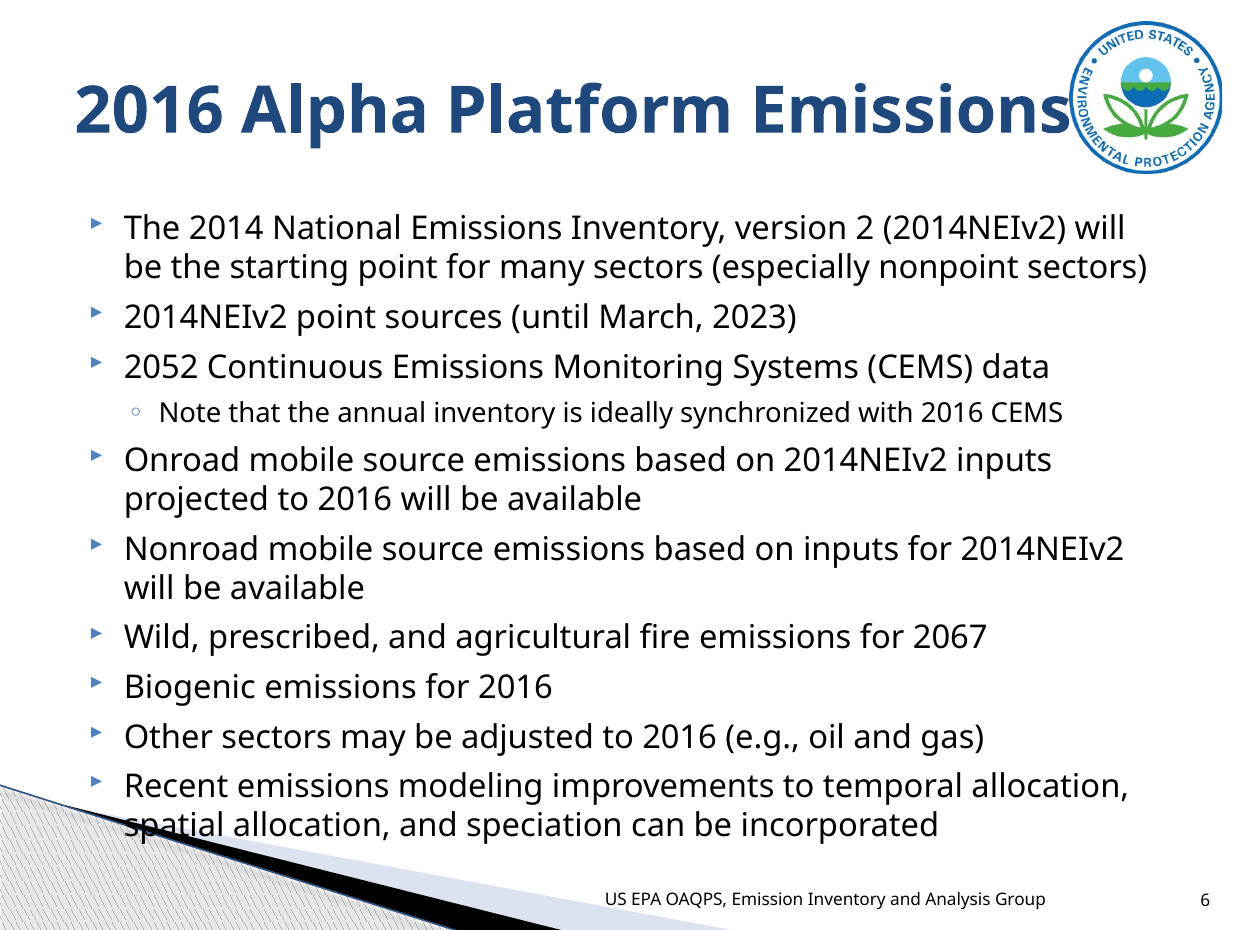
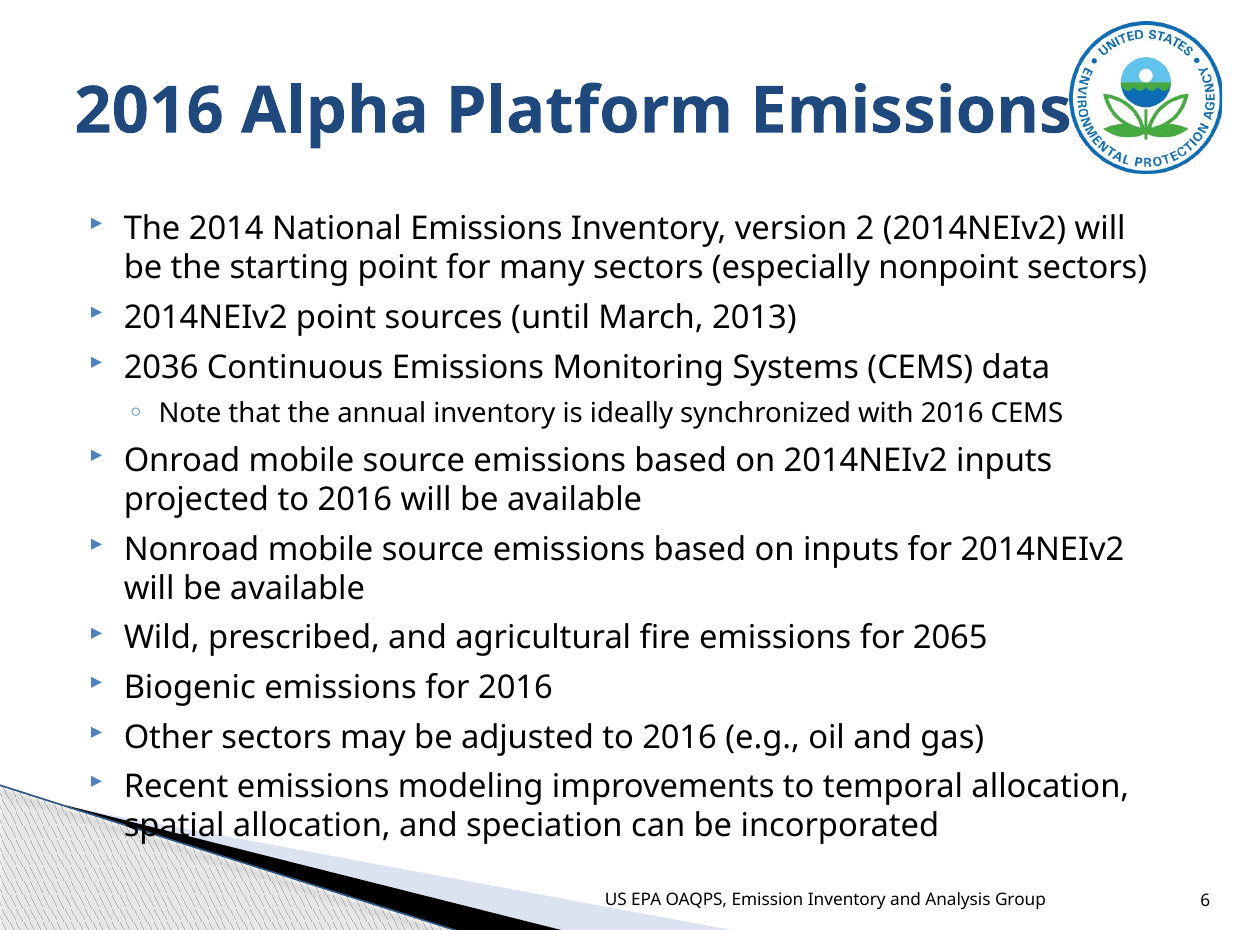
2023: 2023 -> 2013
2052: 2052 -> 2036
2067: 2067 -> 2065
